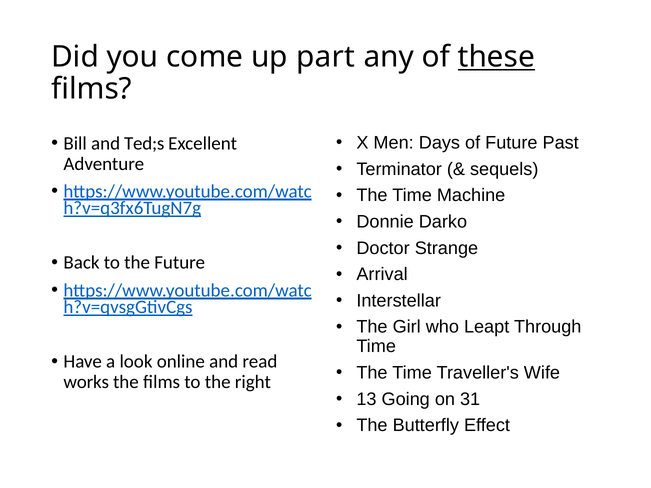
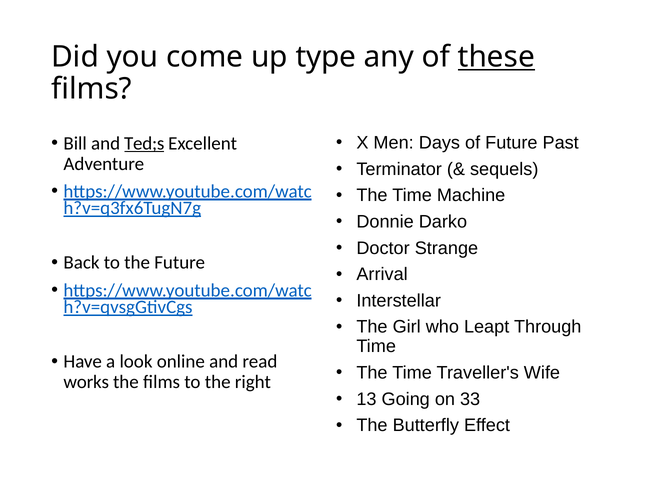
part: part -> type
Ted;s underline: none -> present
31: 31 -> 33
